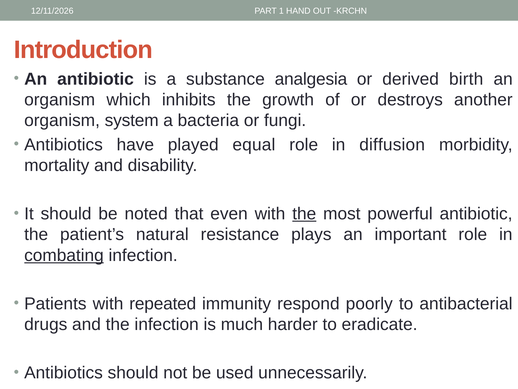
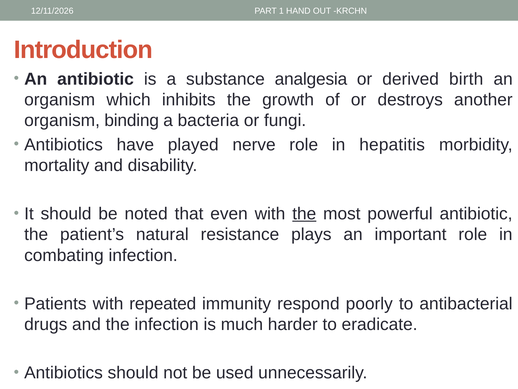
system: system -> binding
equal: equal -> nerve
diffusion: diffusion -> hepatitis
combating underline: present -> none
